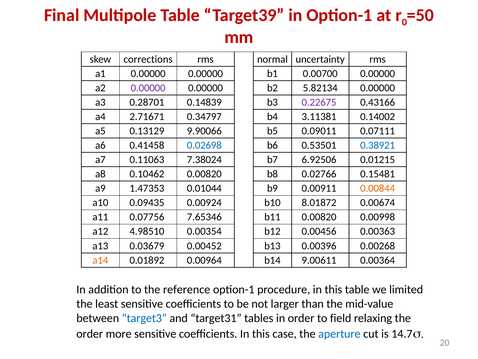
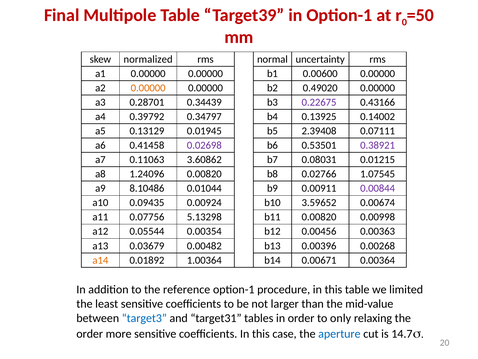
corrections: corrections -> normalized
0.00700: 0.00700 -> 0.00600
0.00000 at (148, 88) colour: purple -> orange
5.82134: 5.82134 -> 0.49020
0.14839: 0.14839 -> 0.34439
2.71671: 2.71671 -> 0.39792
3.11381: 3.11381 -> 0.13925
9.90066: 9.90066 -> 0.01945
0.09011: 0.09011 -> 2.39408
0.02698 colour: blue -> purple
0.38921 colour: blue -> purple
7.38024: 7.38024 -> 3.60862
6.92506: 6.92506 -> 0.08031
0.10462: 0.10462 -> 1.24096
0.15481: 0.15481 -> 1.07545
1.47353: 1.47353 -> 8.10486
0.00844 colour: orange -> purple
8.01872: 8.01872 -> 3.59652
7.65346: 7.65346 -> 5.13298
4.98510: 4.98510 -> 0.05544
0.00452: 0.00452 -> 0.00482
0.00964: 0.00964 -> 1.00364
9.00611: 9.00611 -> 0.00671
field: field -> only
